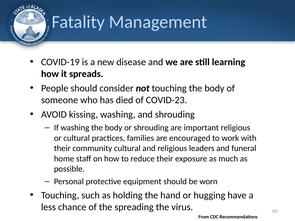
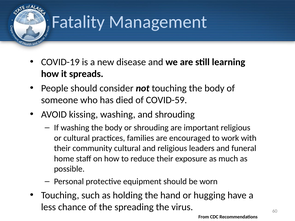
COVID-23: COVID-23 -> COVID-59
